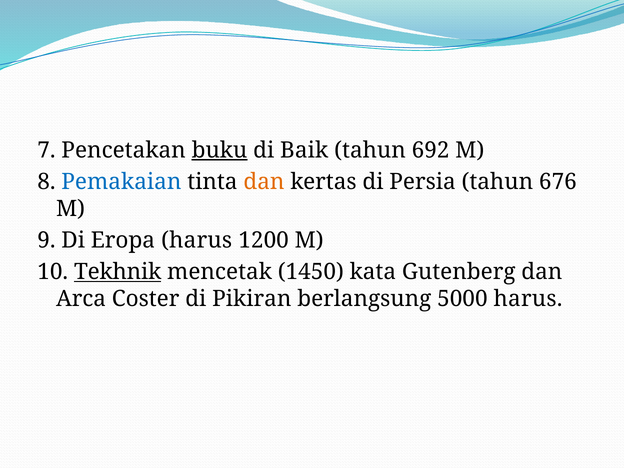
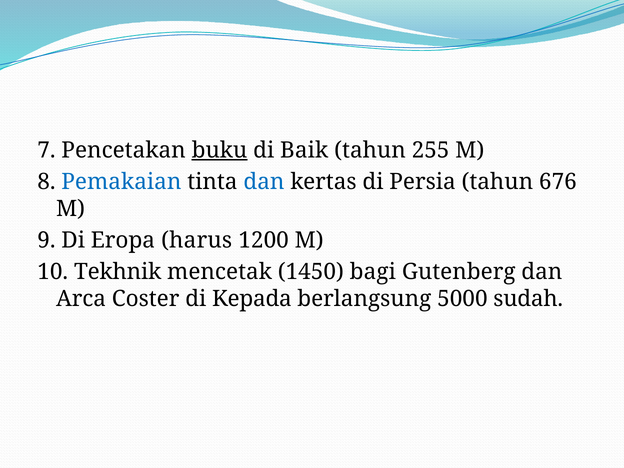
692: 692 -> 255
dan at (264, 182) colour: orange -> blue
Tekhnik underline: present -> none
kata: kata -> bagi
Pikiran: Pikiran -> Kepada
5000 harus: harus -> sudah
